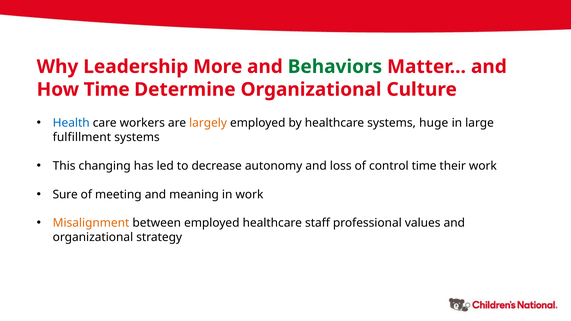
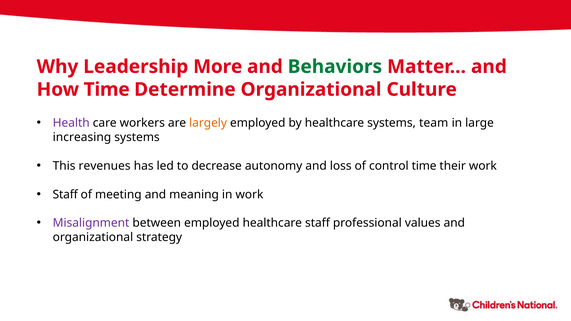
Health colour: blue -> purple
huge: huge -> team
fulfillment: fulfillment -> increasing
changing: changing -> revenues
Sure at (65, 195): Sure -> Staff
Misalignment colour: orange -> purple
